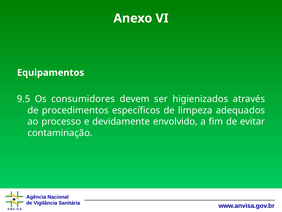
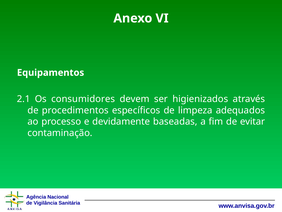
9.5: 9.5 -> 2.1
envolvido: envolvido -> baseadas
